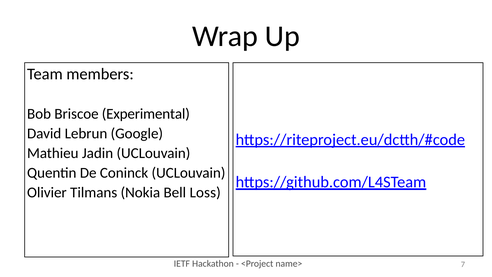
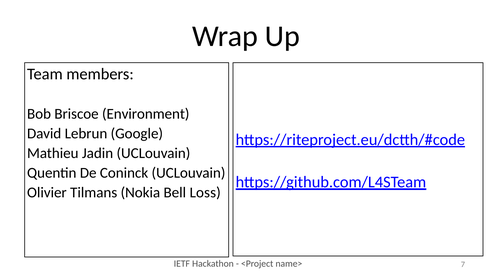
Experimental: Experimental -> Environment
